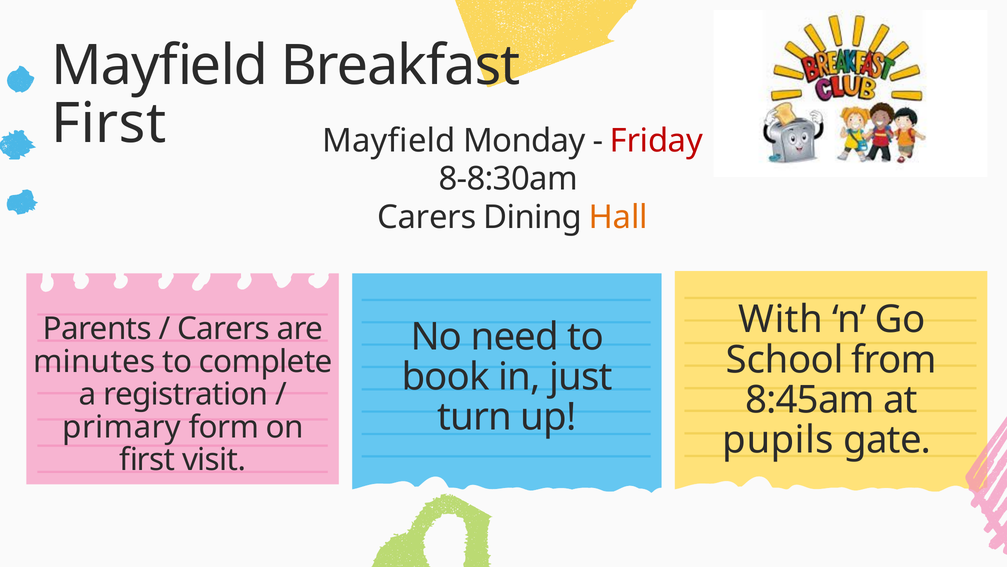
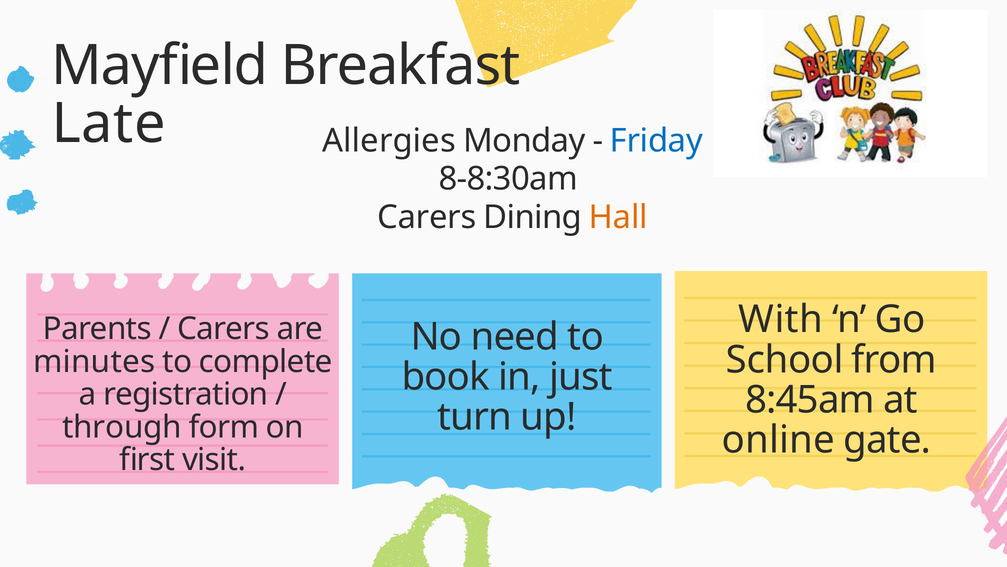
First at (109, 124): First -> Late
Mayfield at (389, 141): Mayfield -> Allergies
Friday colour: red -> blue
primary: primary -> through
pupils: pupils -> online
